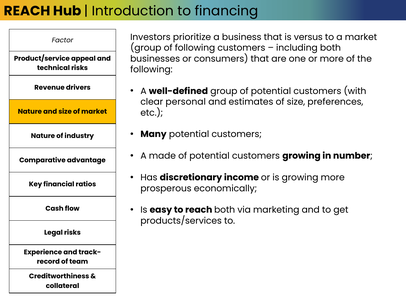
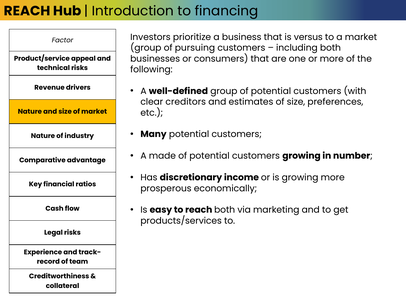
of following: following -> pursuing
personal: personal -> creditors
